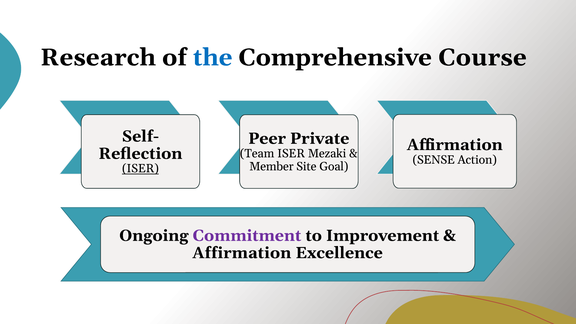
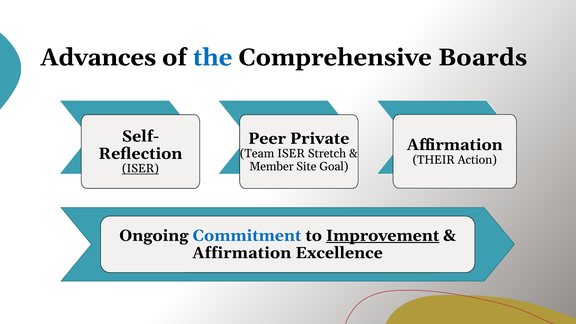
Research: Research -> Advances
Course: Course -> Boards
Mezaki: Mezaki -> Stretch
SENSE: SENSE -> THEIR
Commitment colour: purple -> blue
Improvement underline: none -> present
